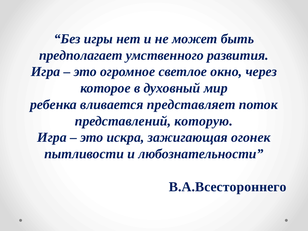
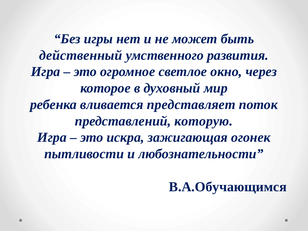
предполагает: предполагает -> действенный
В.А.Всестороннего: В.А.Всестороннего -> В.А.Обучающимся
